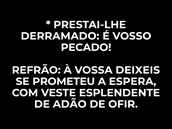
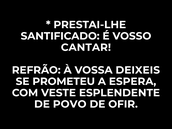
DERRAMADO: DERRAMADO -> SANTIFICADO
PECADO: PECADO -> CANTAR
ADÃO: ADÃO -> POVO
